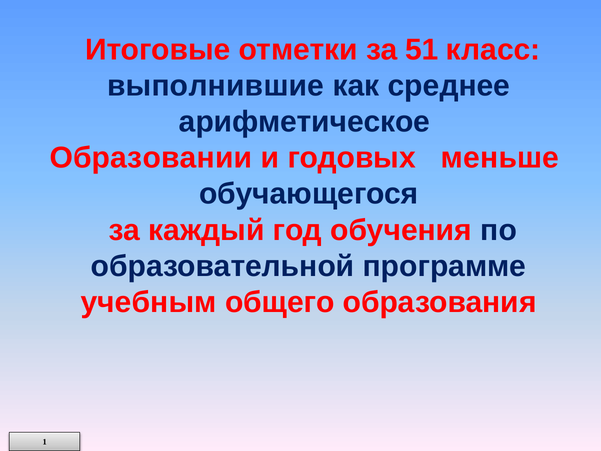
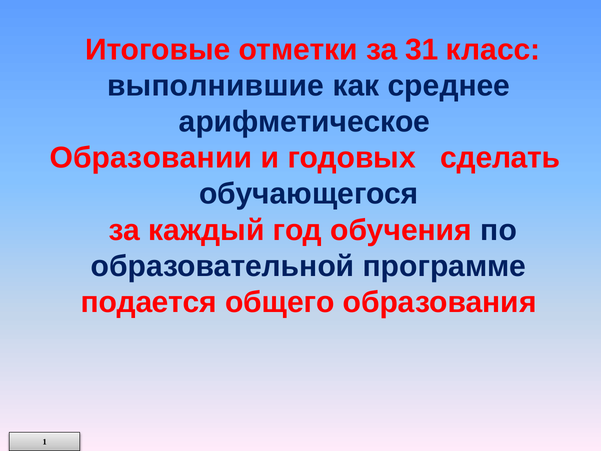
51: 51 -> 31
меньше: меньше -> сделать
учебным: учебным -> подается
